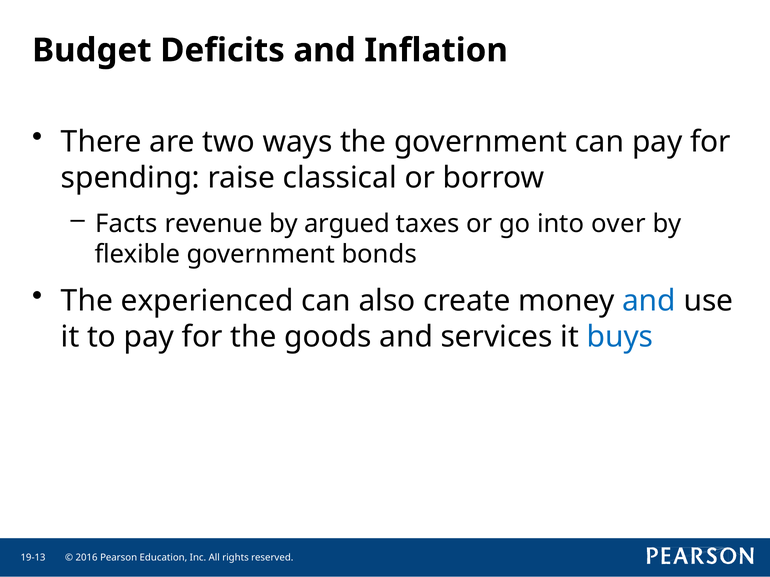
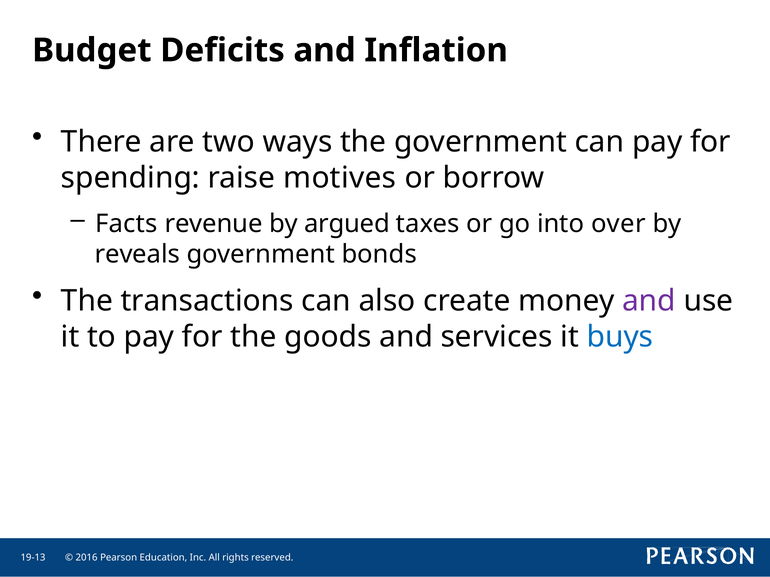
classical: classical -> motives
flexible: flexible -> reveals
experienced: experienced -> transactions
and at (649, 301) colour: blue -> purple
